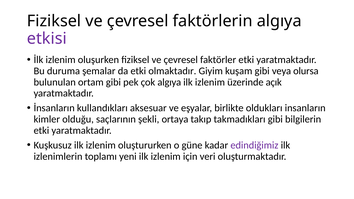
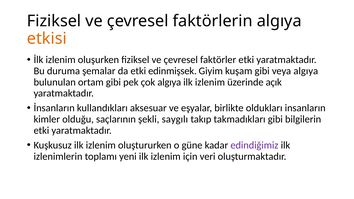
etkisi colour: purple -> orange
olmaktadır: olmaktadır -> edinmişsek
veya olursa: olursa -> algıya
ortaya: ortaya -> saygılı
